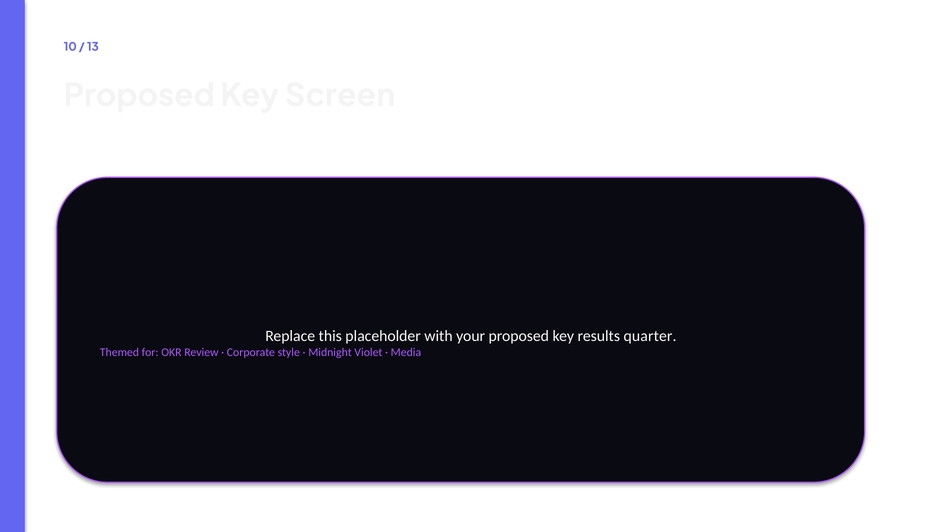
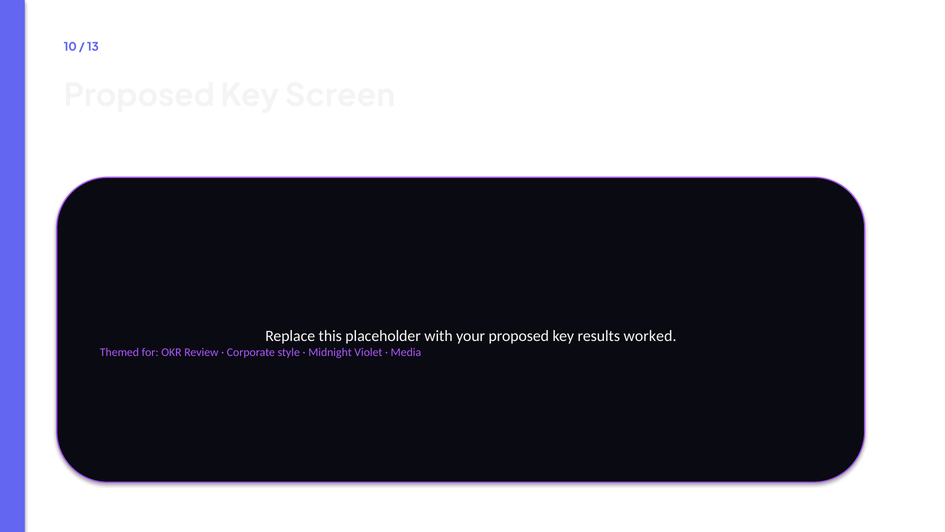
quarter: quarter -> worked
